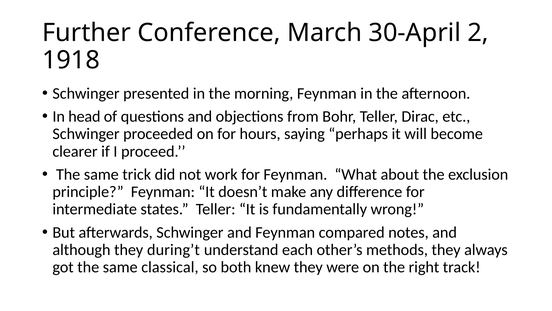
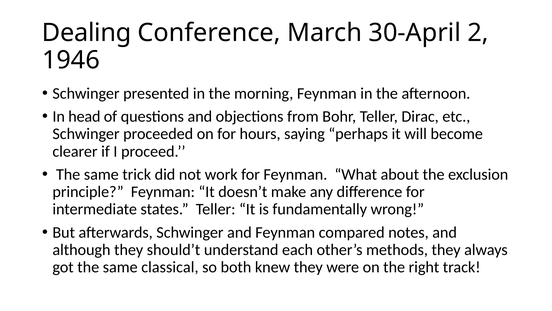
Further: Further -> Dealing
1918: 1918 -> 1946
during’t: during’t -> should’t
